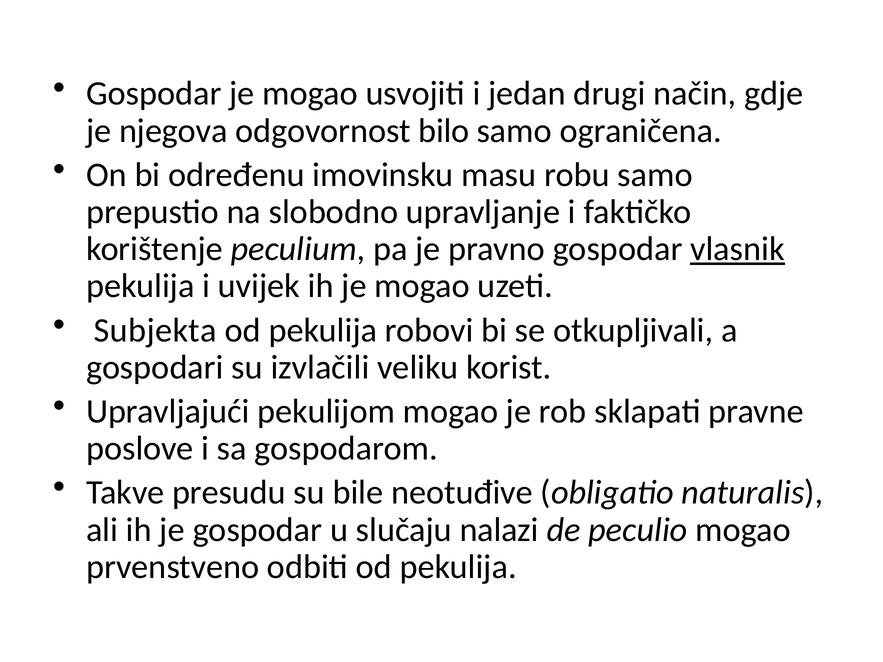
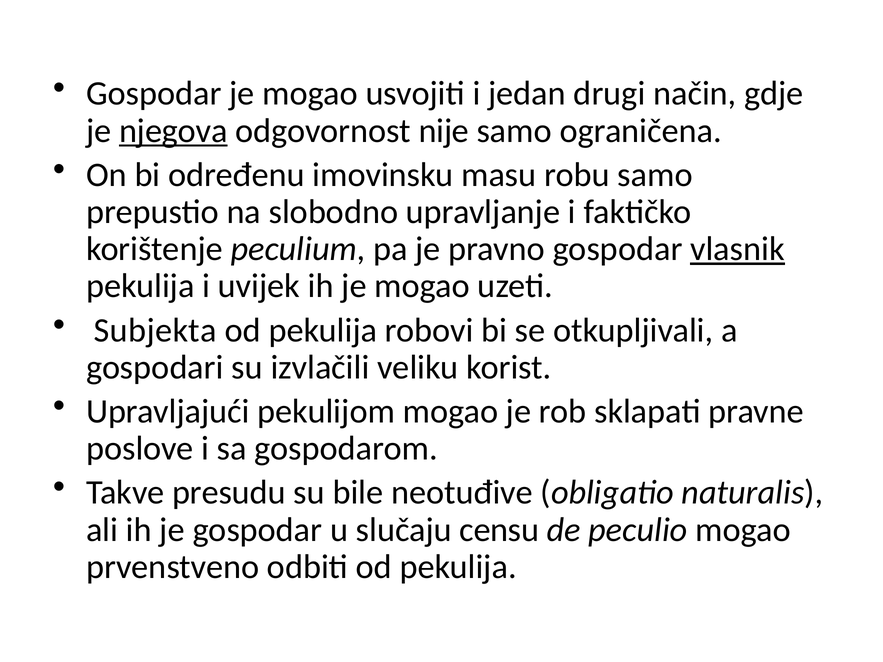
njegova underline: none -> present
bilo: bilo -> nije
nalazi: nalazi -> censu
